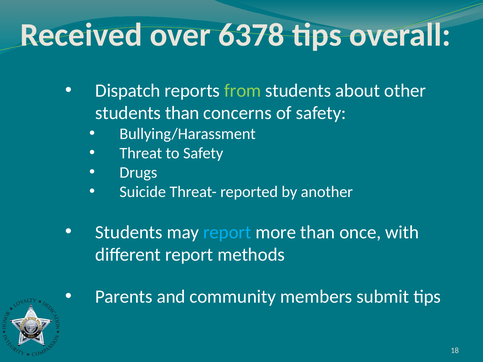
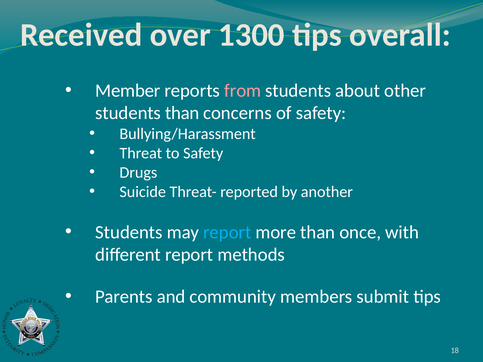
6378: 6378 -> 1300
Dispatch: Dispatch -> Member
from colour: light green -> pink
